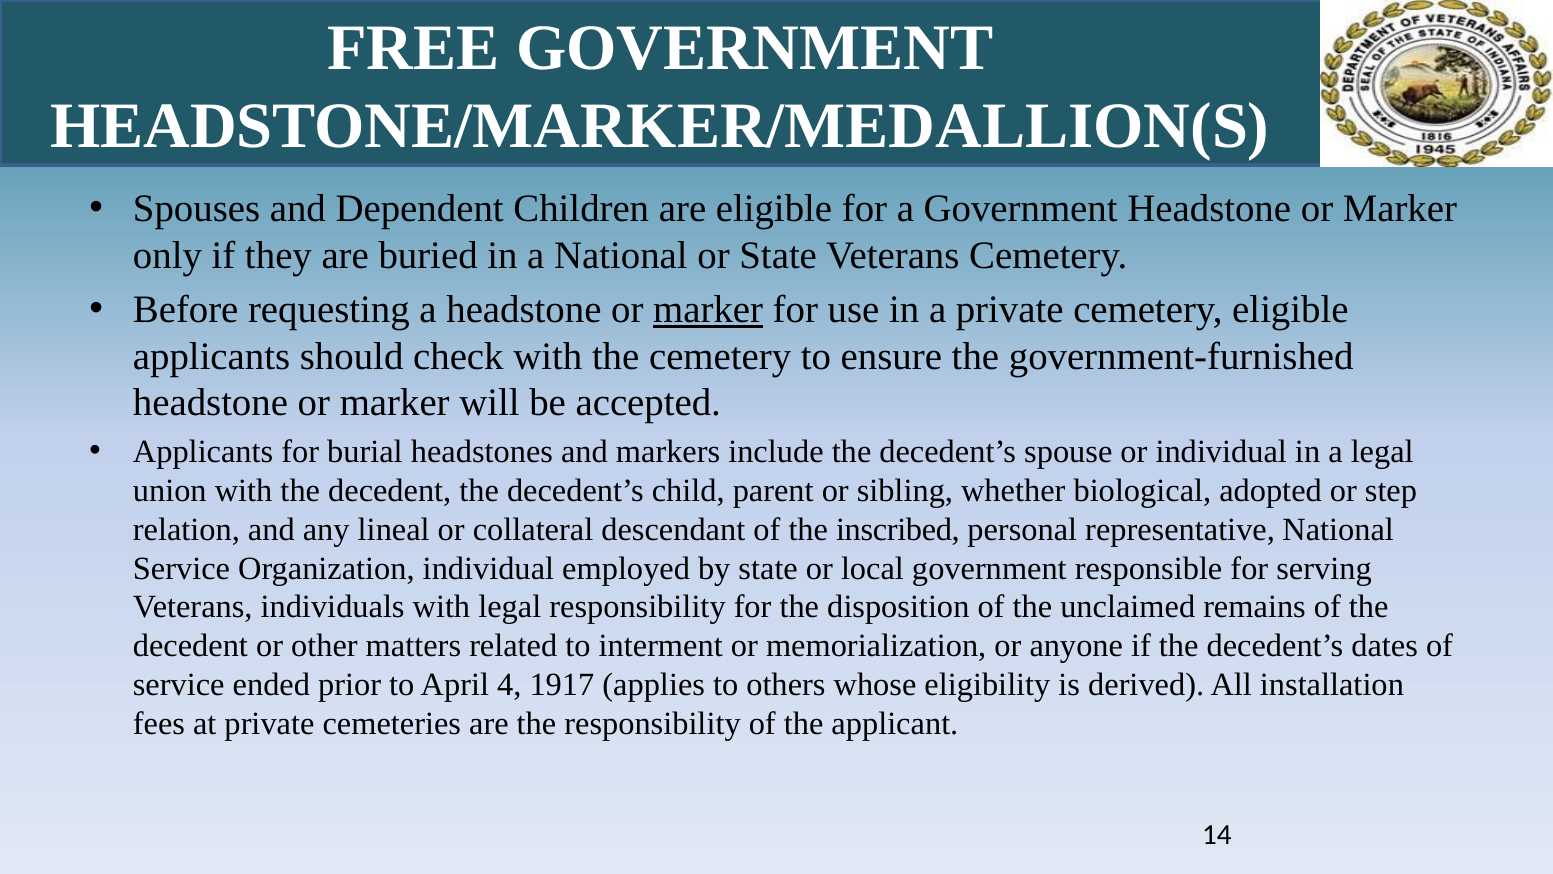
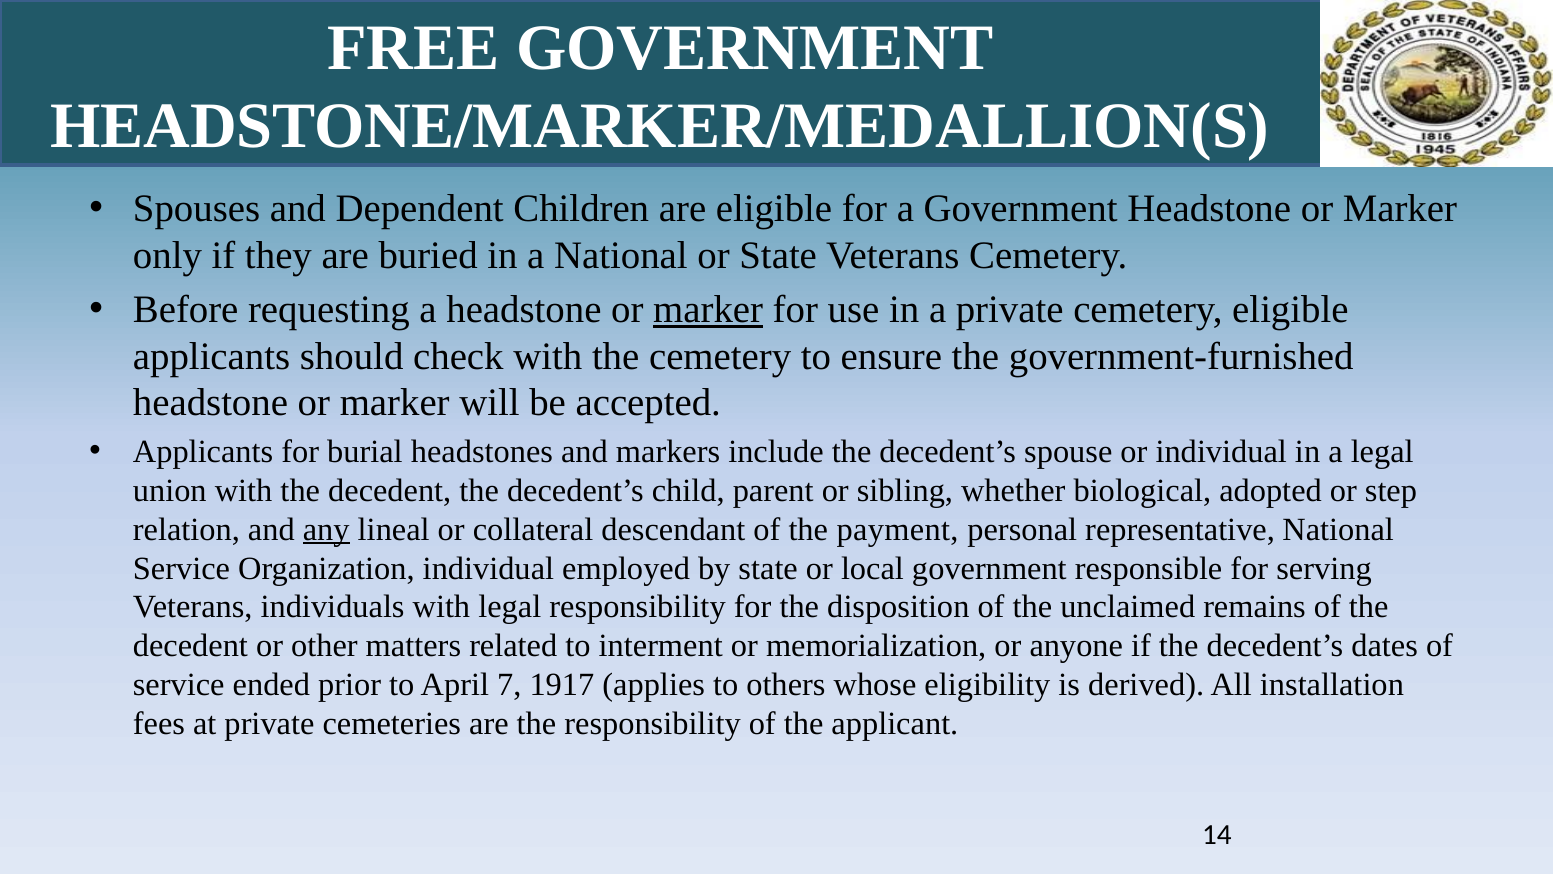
any underline: none -> present
inscribed: inscribed -> payment
4: 4 -> 7
